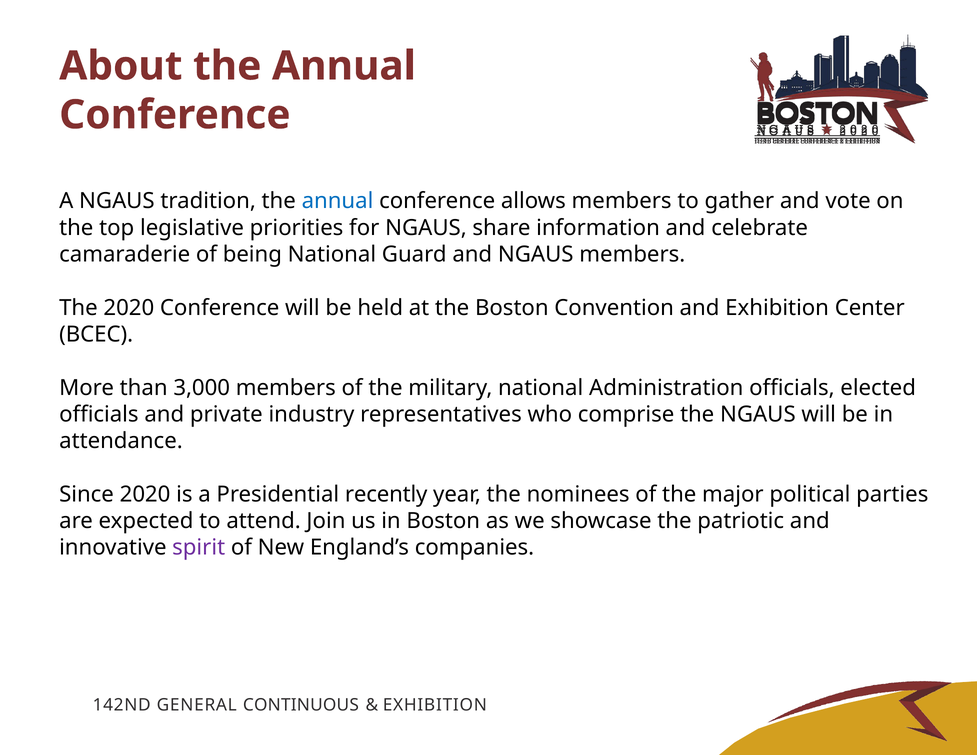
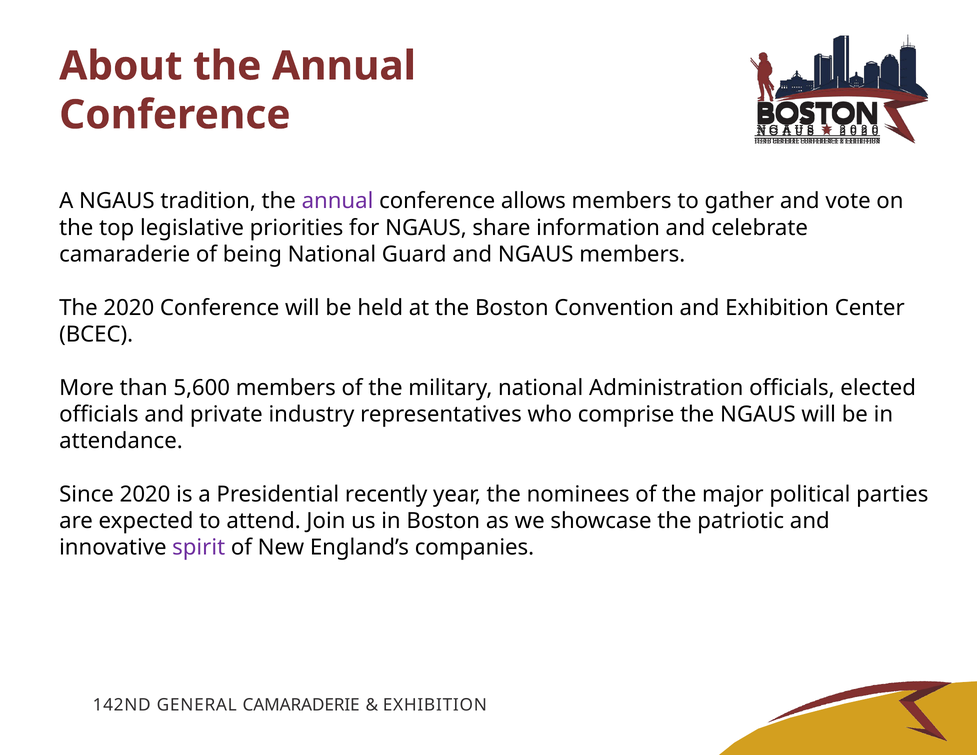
annual at (338, 201) colour: blue -> purple
3,000: 3,000 -> 5,600
GENERAL CONTINUOUS: CONTINUOUS -> CAMARADERIE
